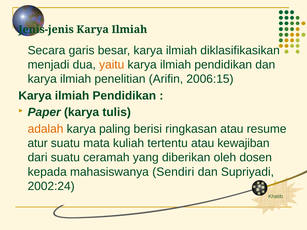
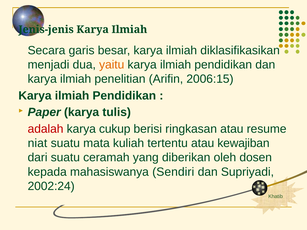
adalah colour: orange -> red
paling: paling -> cukup
atur: atur -> niat
